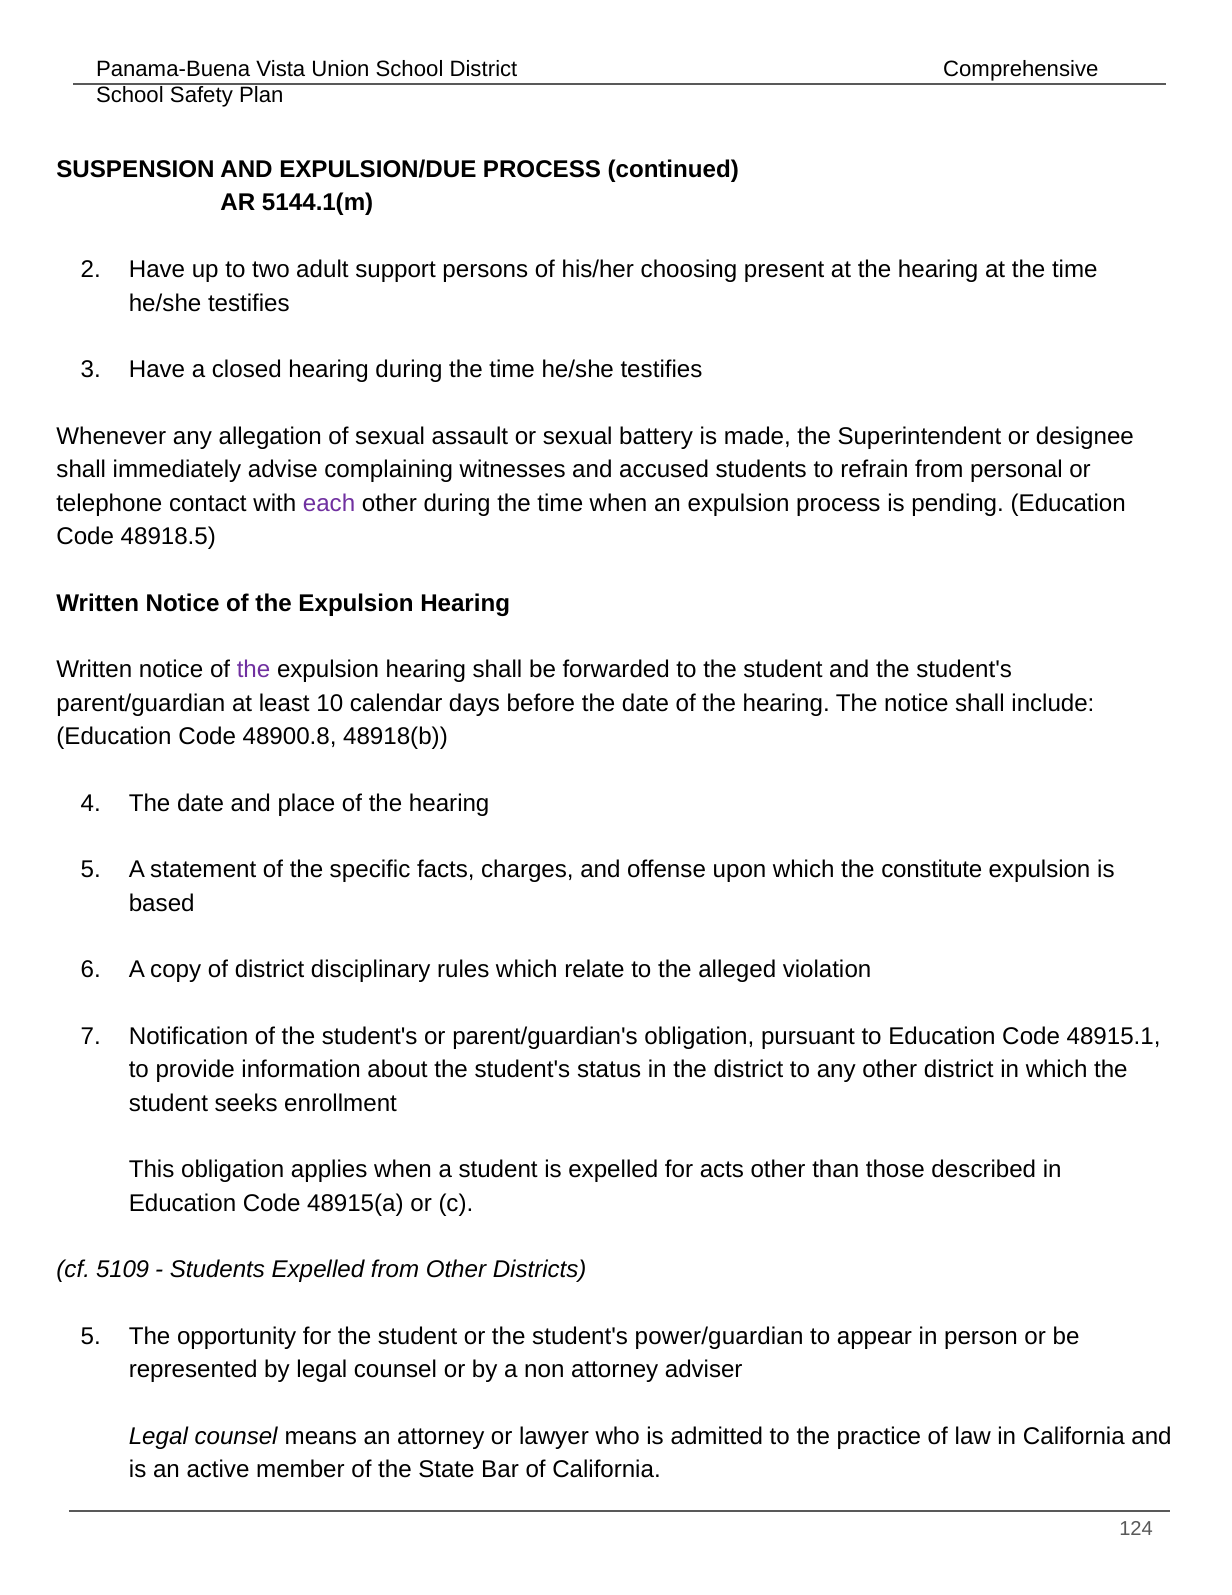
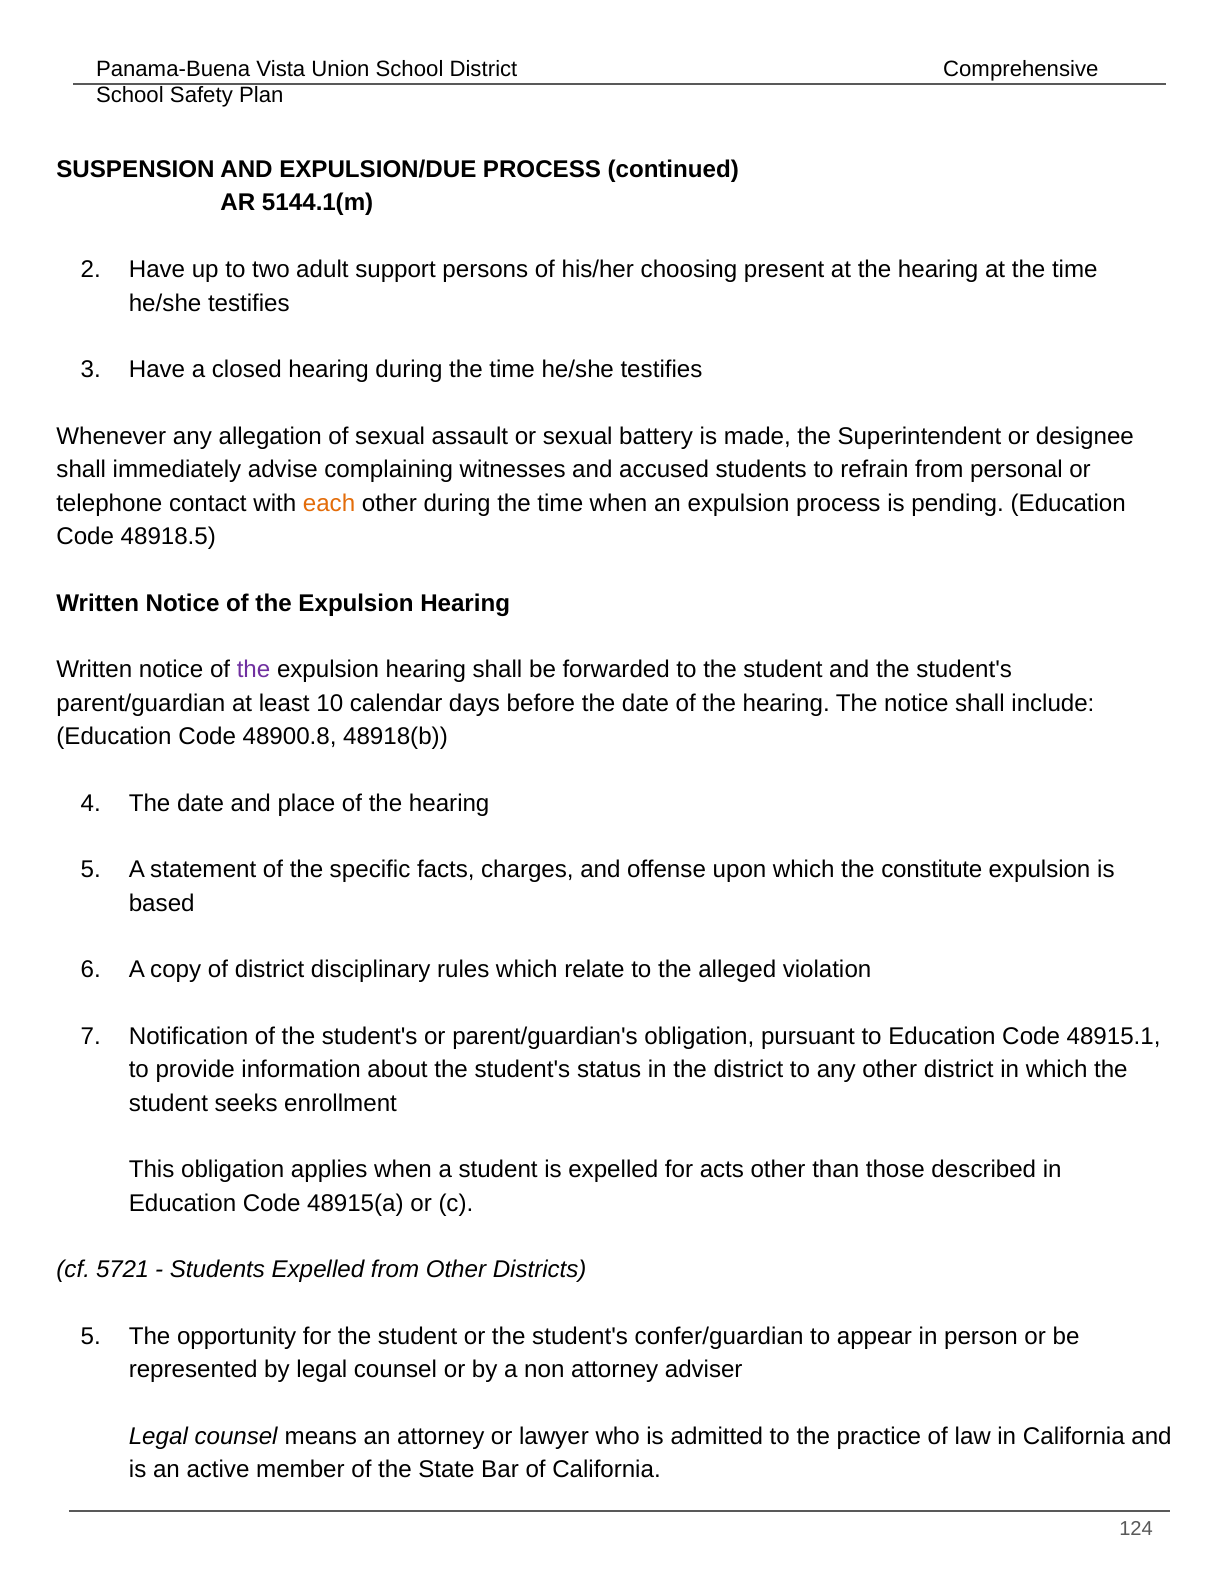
each colour: purple -> orange
5109: 5109 -> 5721
power/guardian: power/guardian -> confer/guardian
